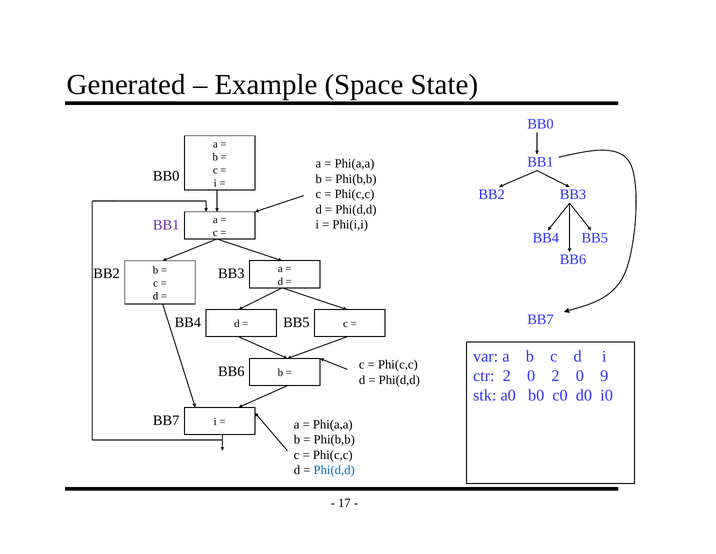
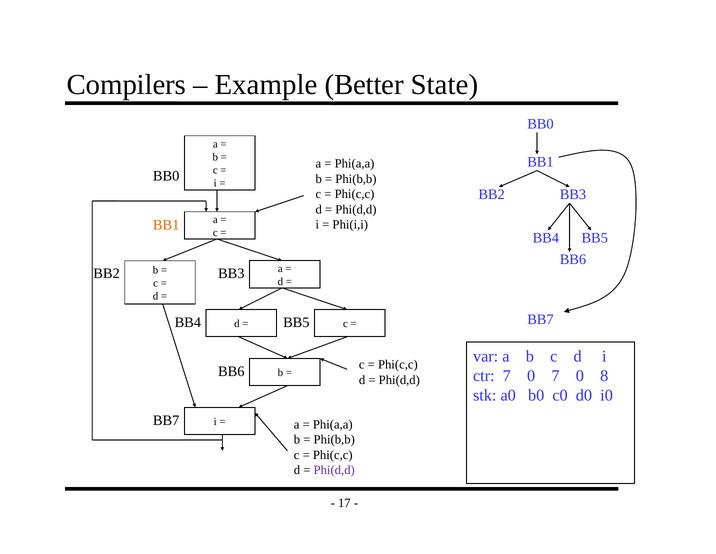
Generated: Generated -> Compilers
Space: Space -> Better
BB1 at (166, 224) colour: purple -> orange
ctr 2: 2 -> 7
0 2: 2 -> 7
9: 9 -> 8
Phi(d,d at (334, 469) colour: blue -> purple
